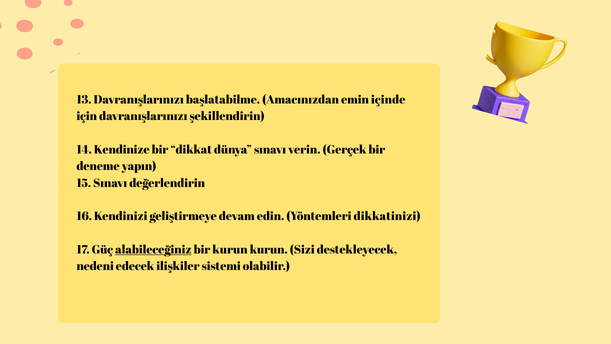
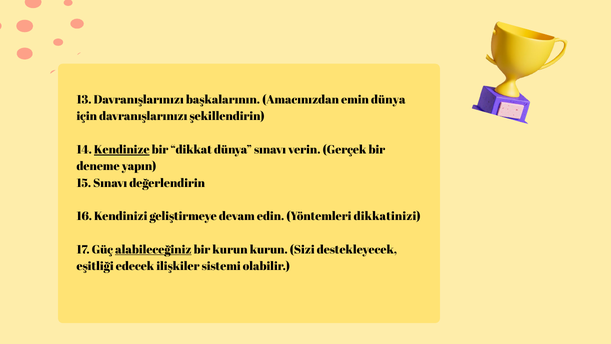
başlatabilme: başlatabilme -> başkalarının
emin içinde: içinde -> dünya
Kendinize underline: none -> present
nedeni: nedeni -> eşitliği
